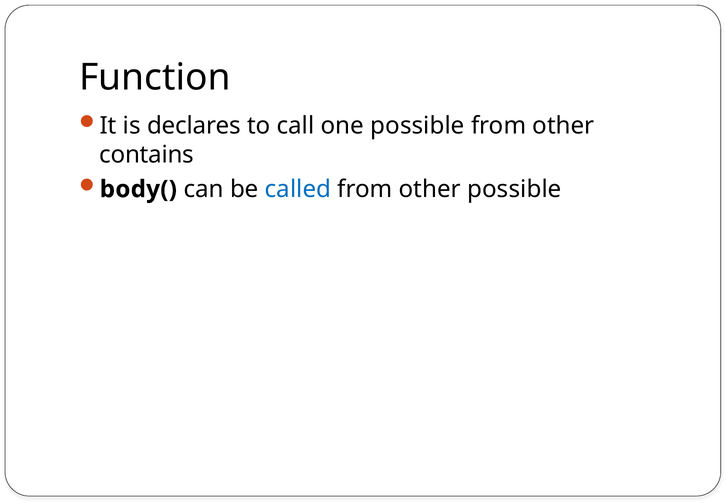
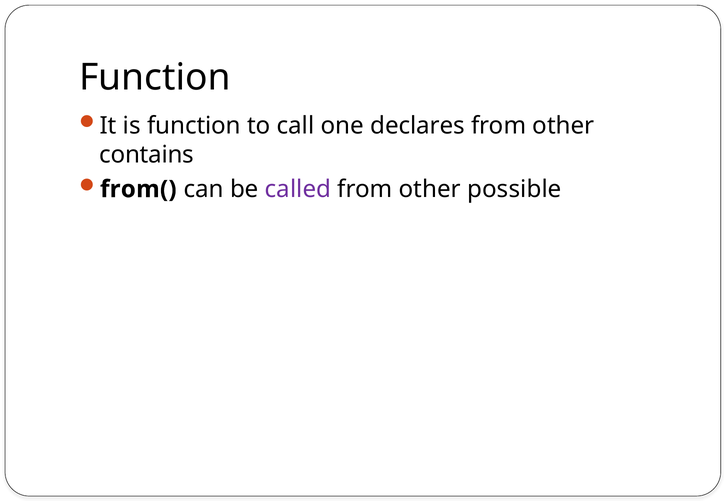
is declares: declares -> function
one possible: possible -> declares
body(: body( -> from(
called colour: blue -> purple
